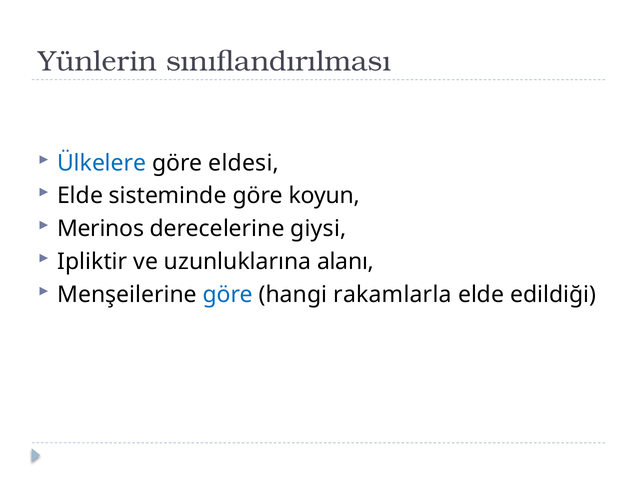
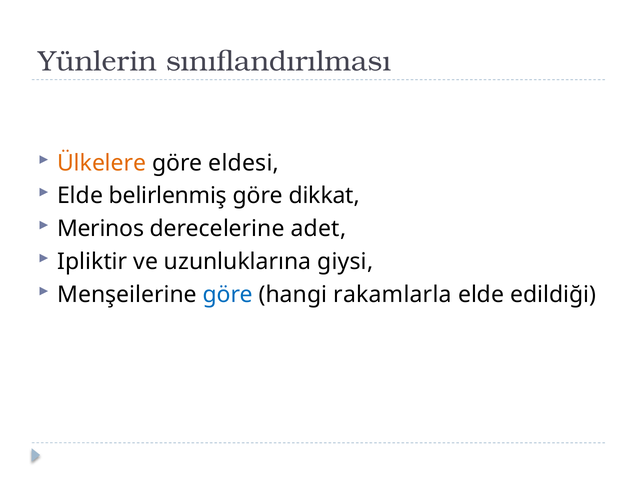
Ülkelere colour: blue -> orange
sisteminde: sisteminde -> belirlenmiş
koyun: koyun -> dikkat
giysi: giysi -> adet
alanı: alanı -> giysi
